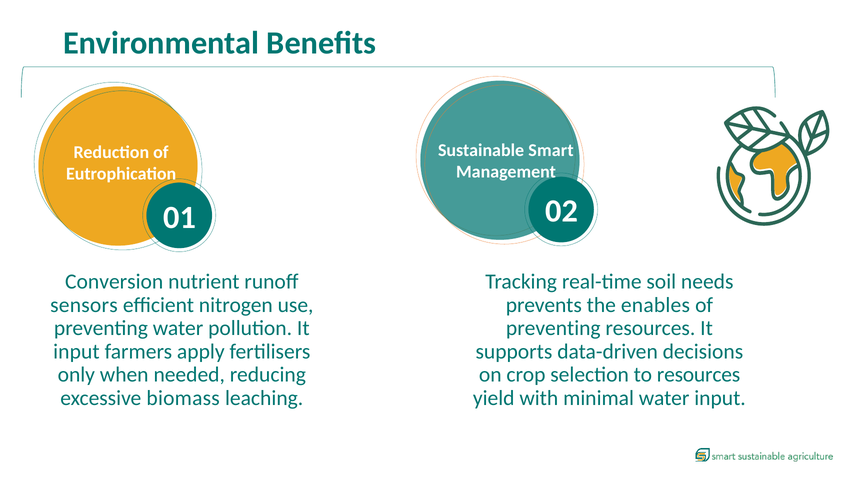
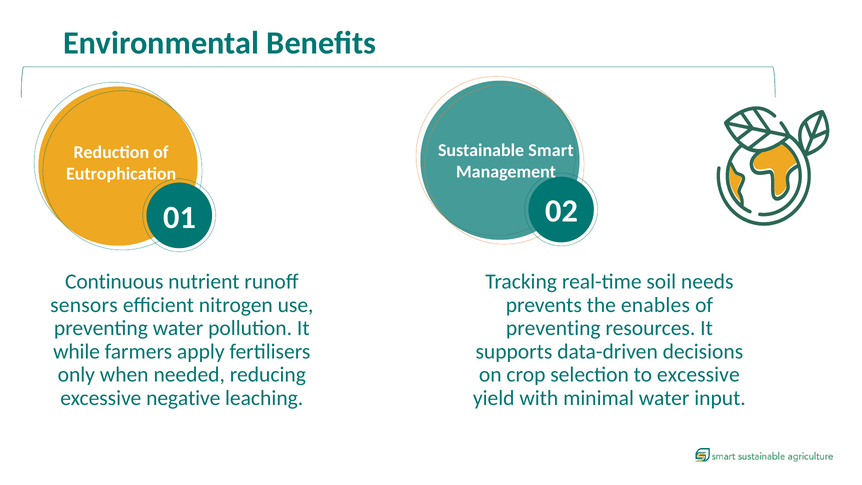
Conversion: Conversion -> Continuous
input at (76, 351): input -> while
to resources: resources -> excessive
biomass: biomass -> negative
